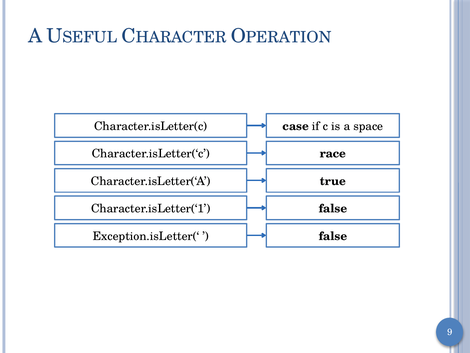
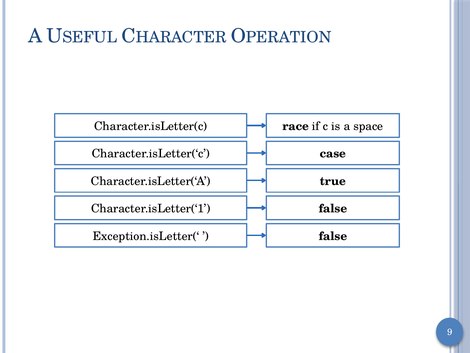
case: case -> race
race: race -> case
